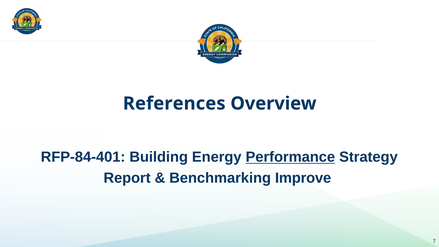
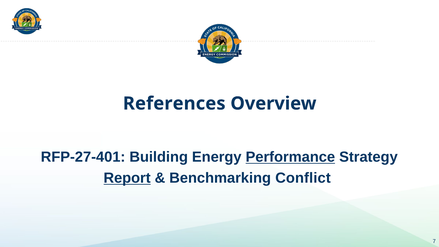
RFP-84-401: RFP-84-401 -> RFP-27-401
Report underline: none -> present
Improve: Improve -> Conflict
